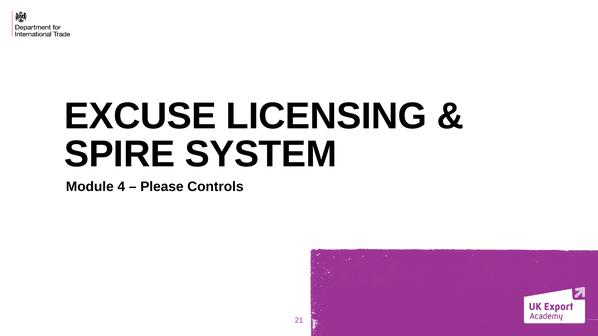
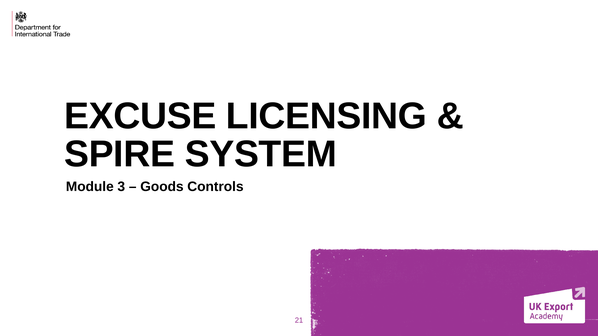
4: 4 -> 3
Please: Please -> Goods
